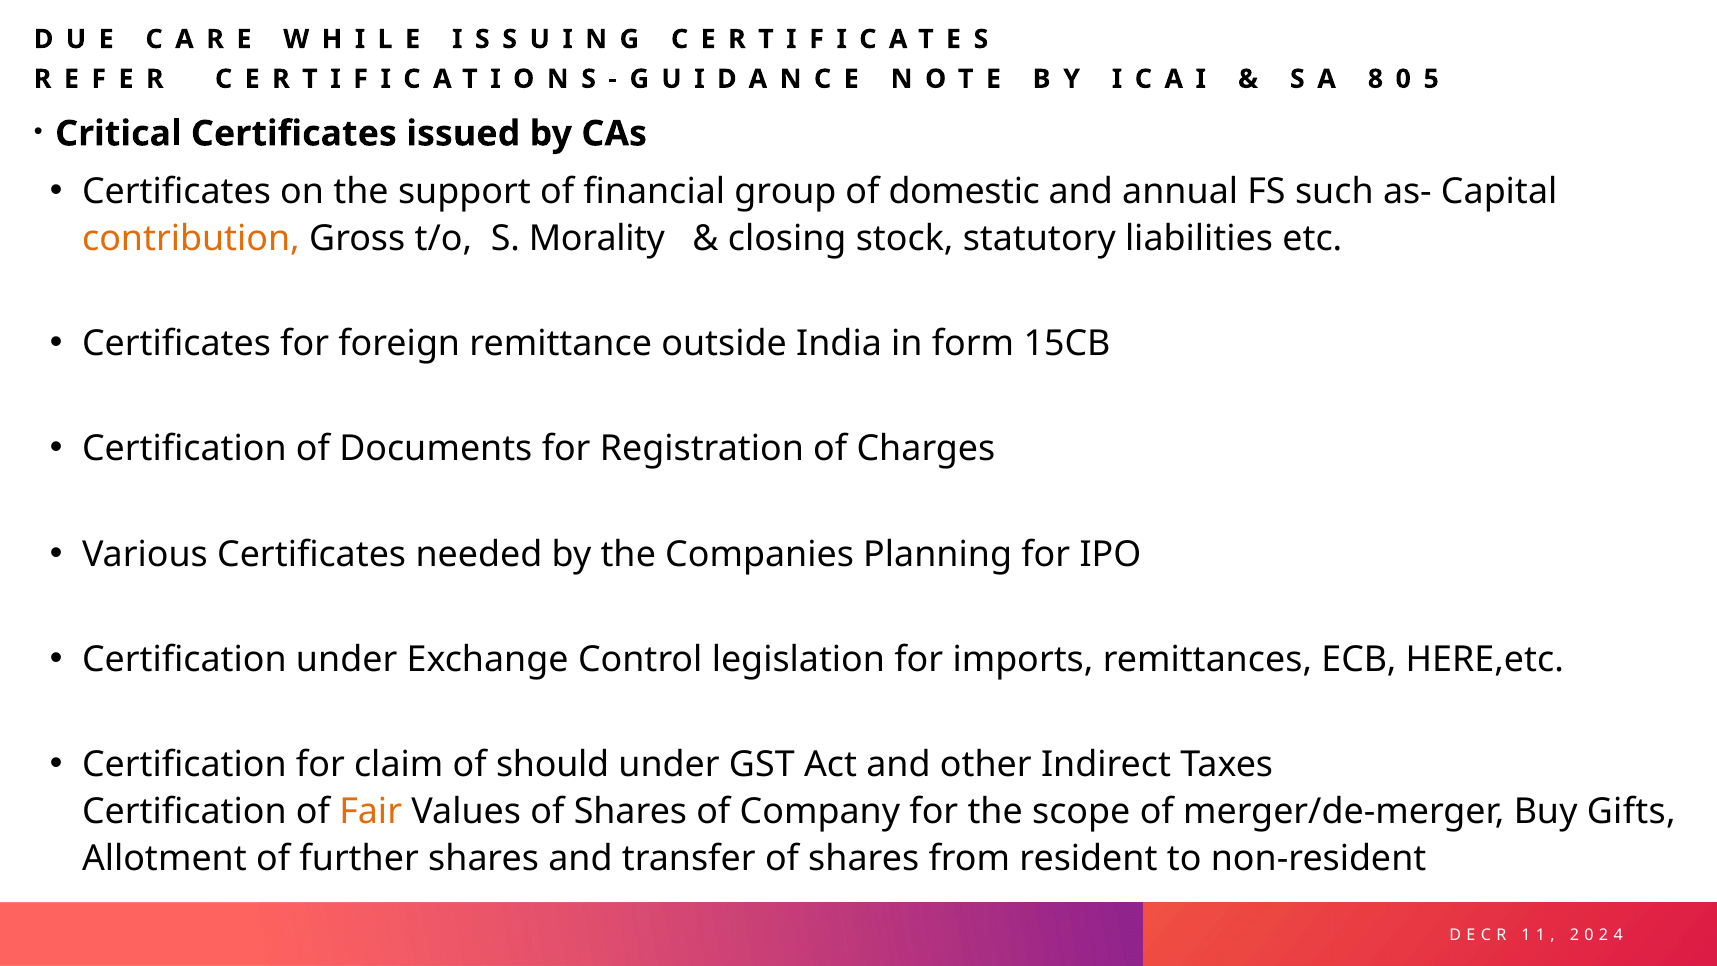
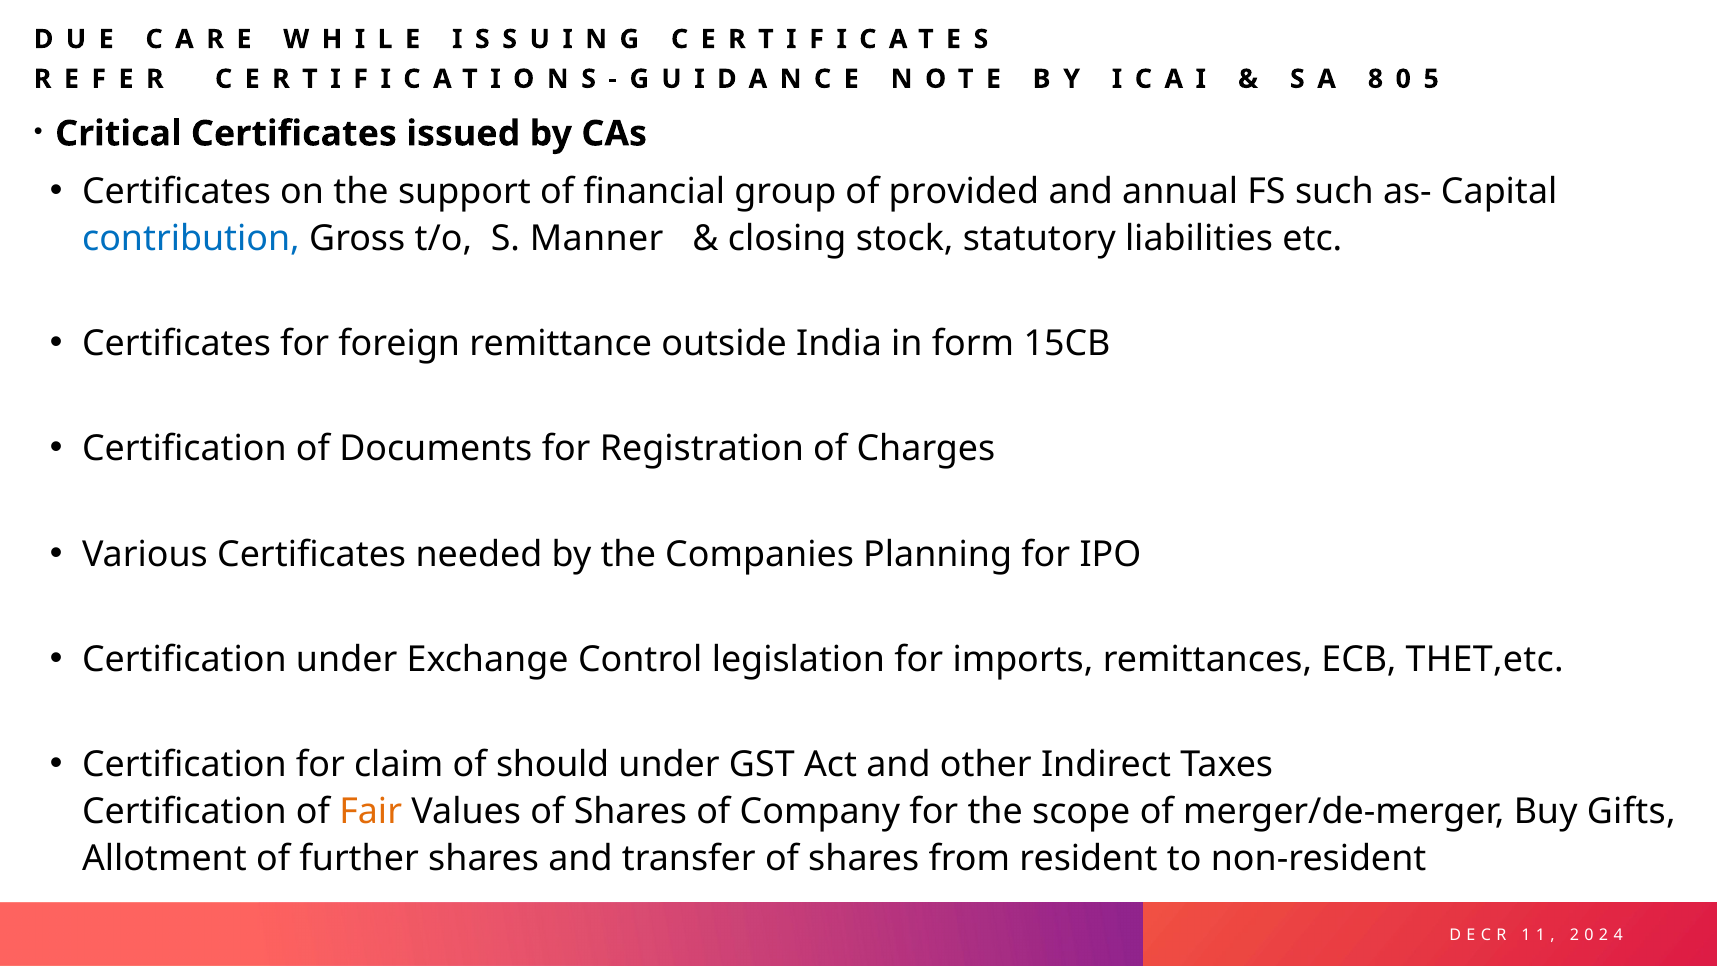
domestic: domestic -> provided
contribution colour: orange -> blue
Morality: Morality -> Manner
HERE,etc: HERE,etc -> THET,etc
